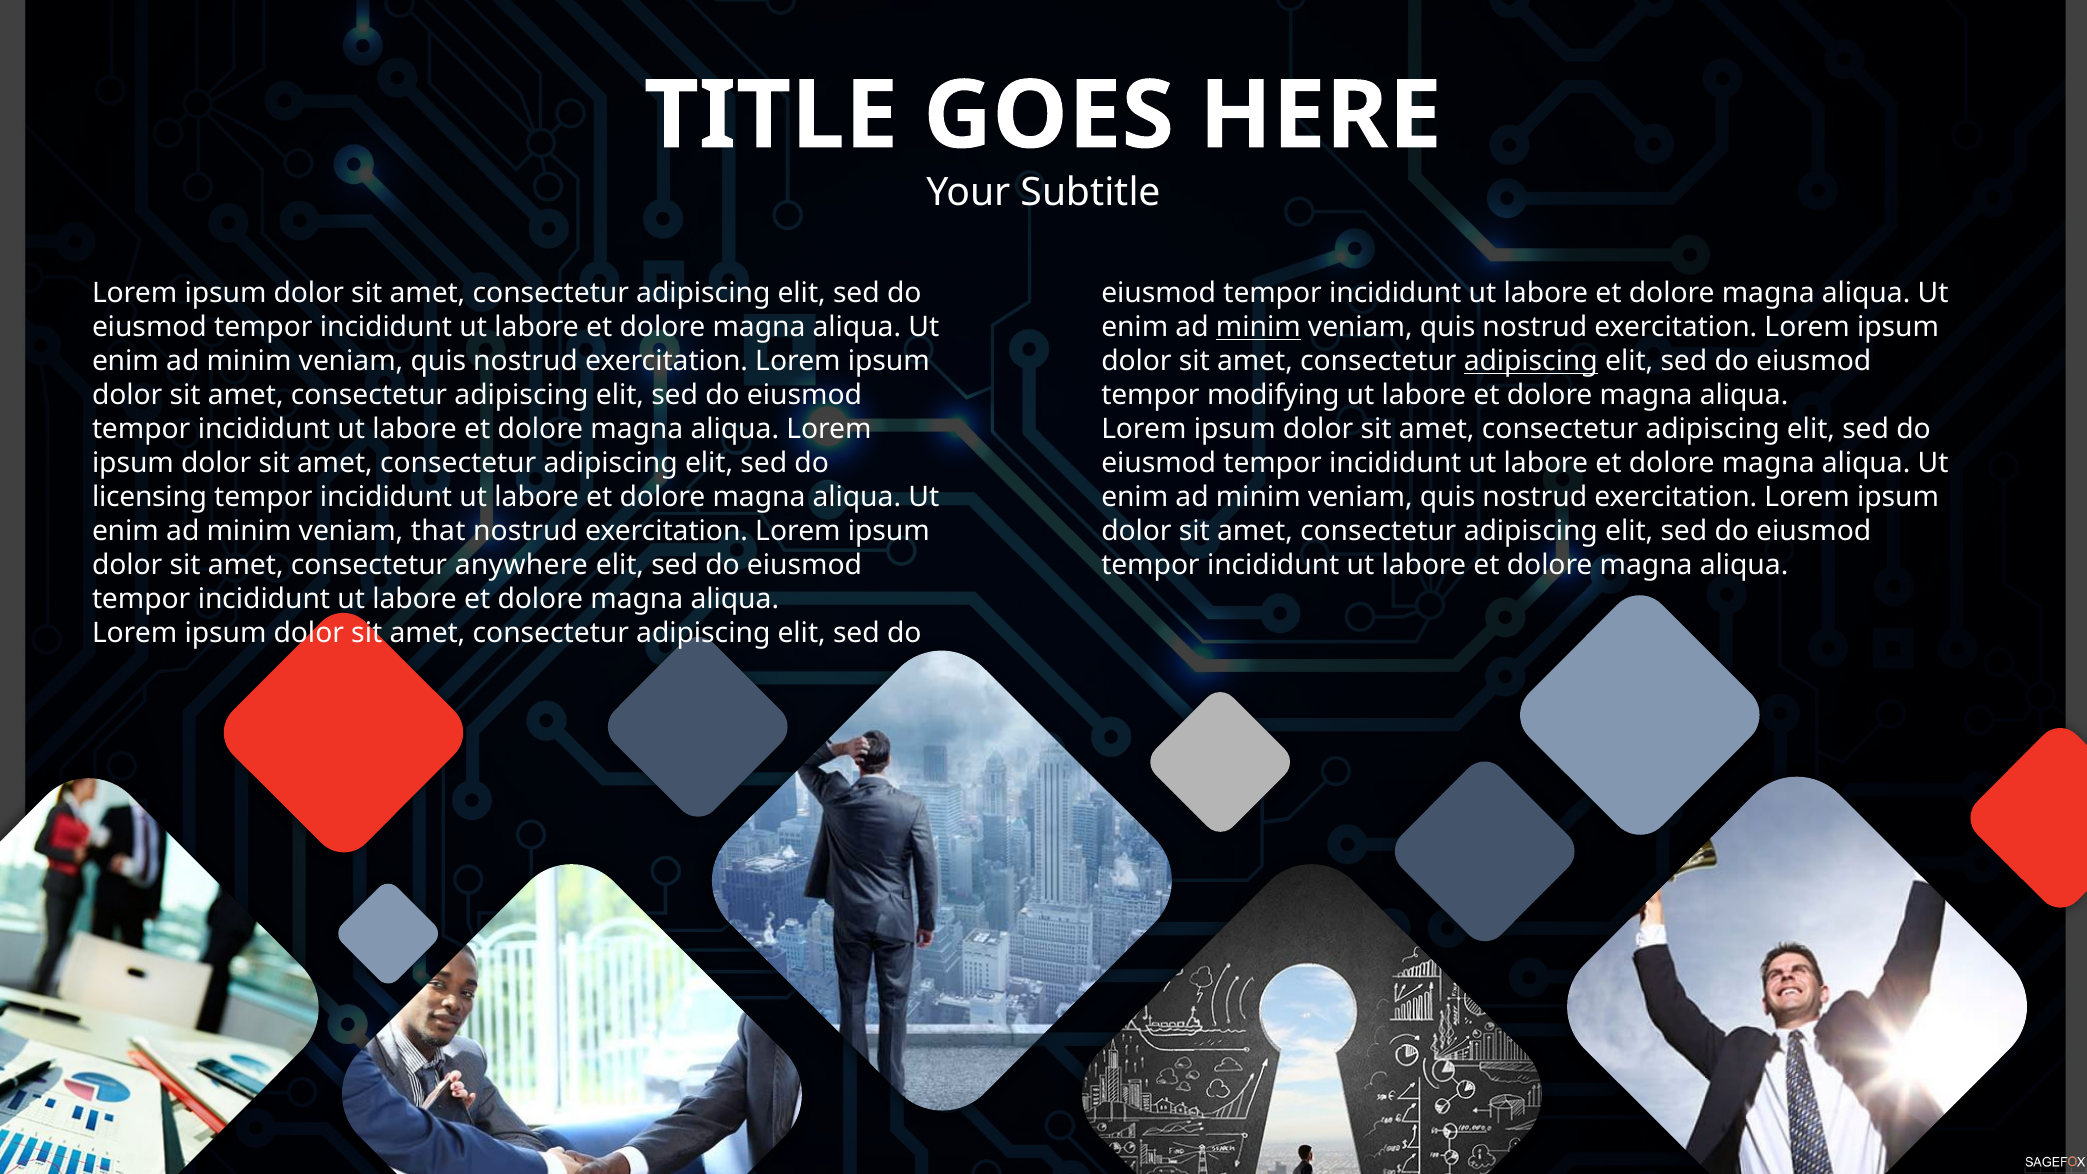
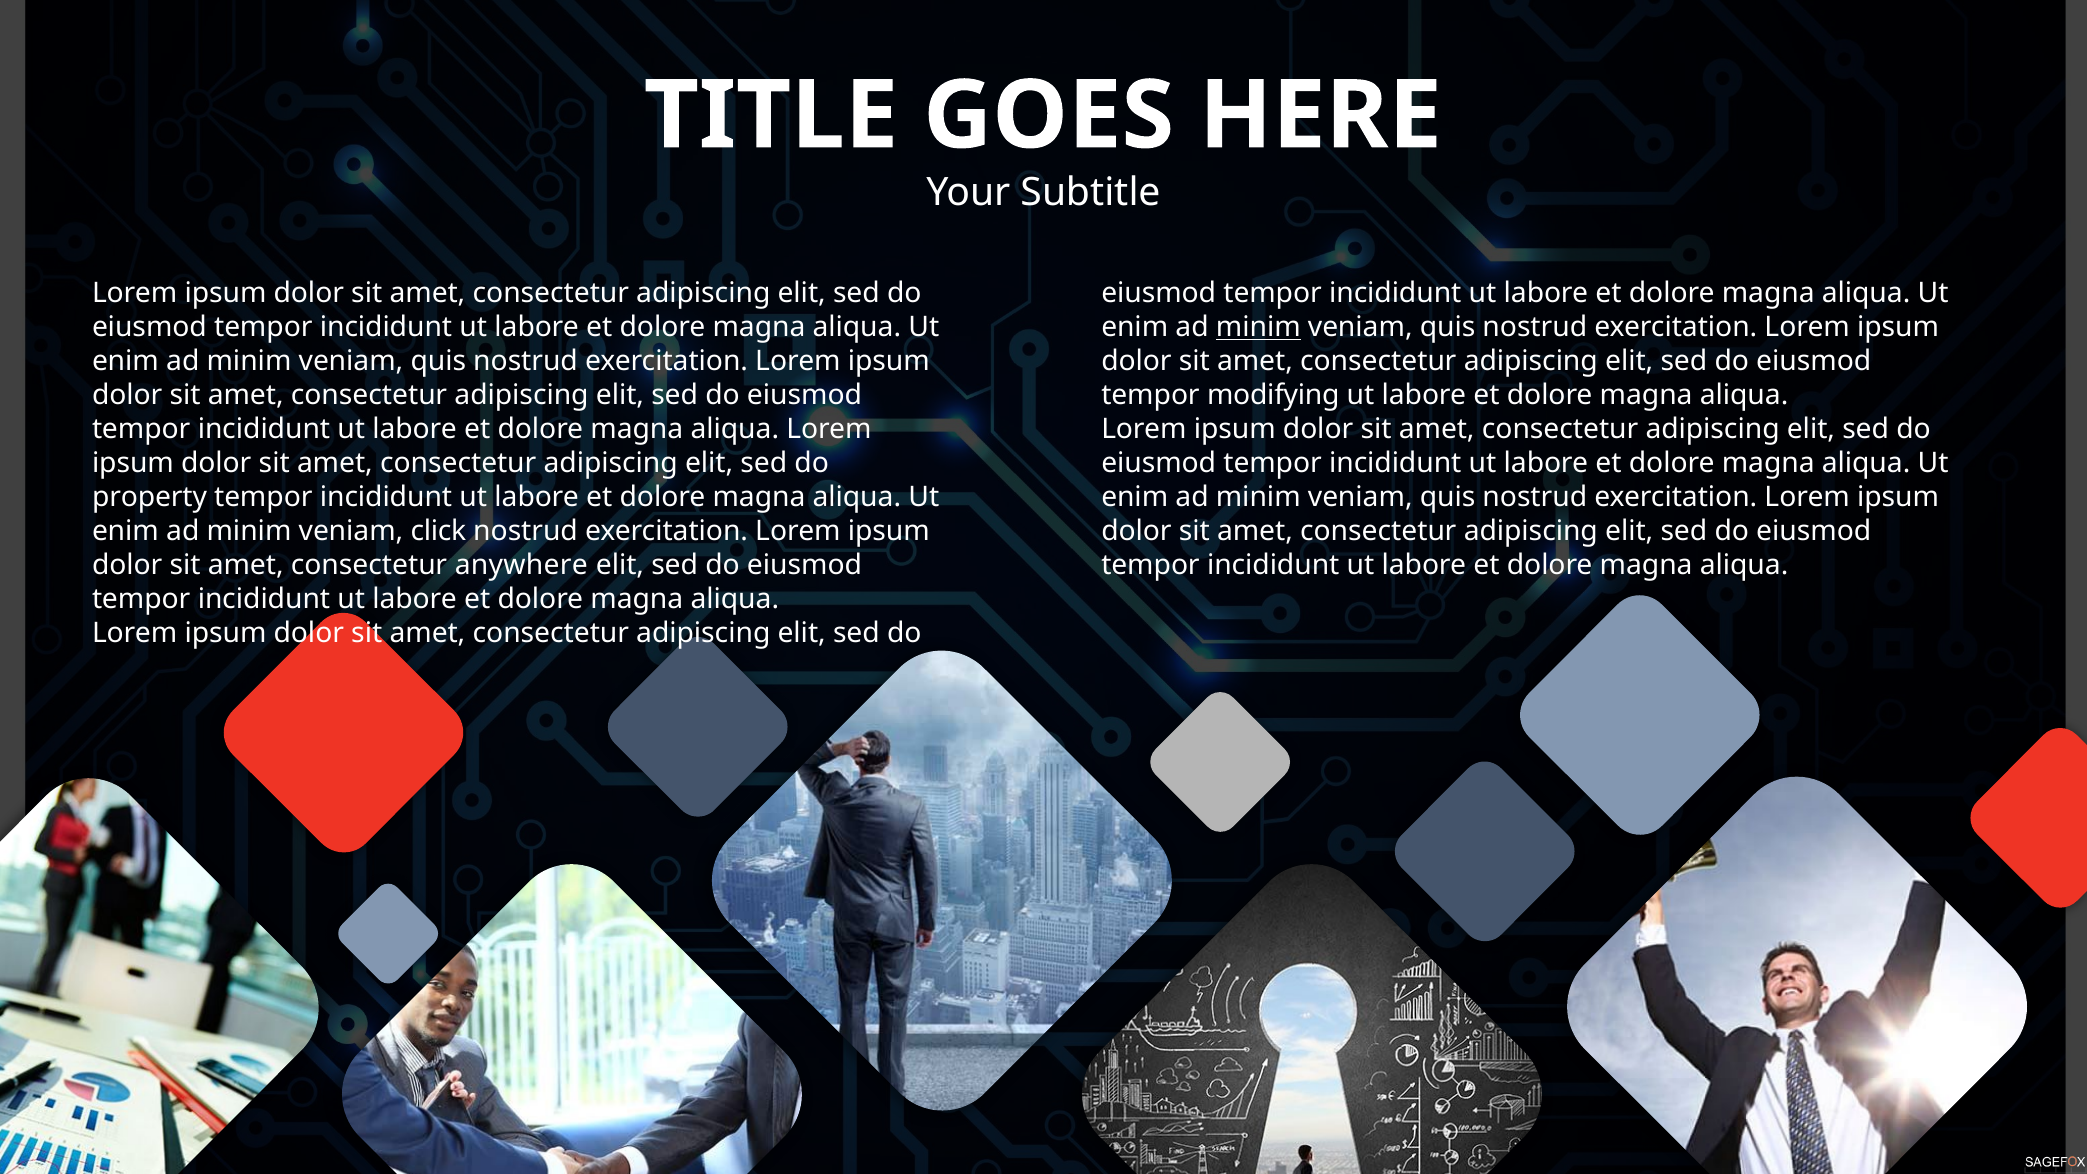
adipiscing at (1531, 361) underline: present -> none
licensing: licensing -> property
that: that -> click
